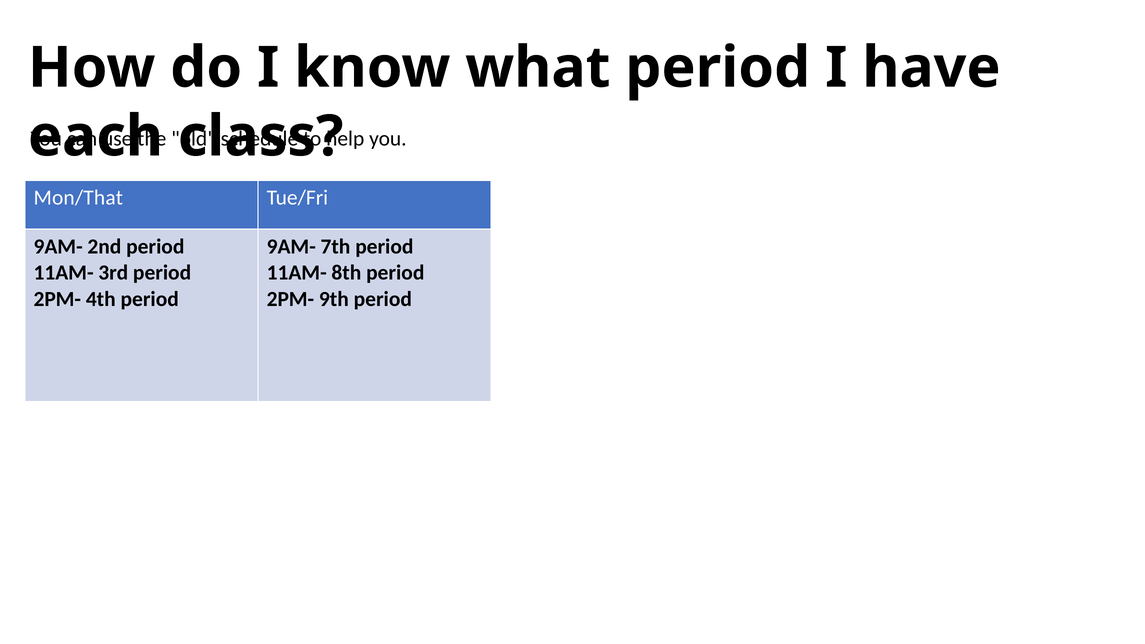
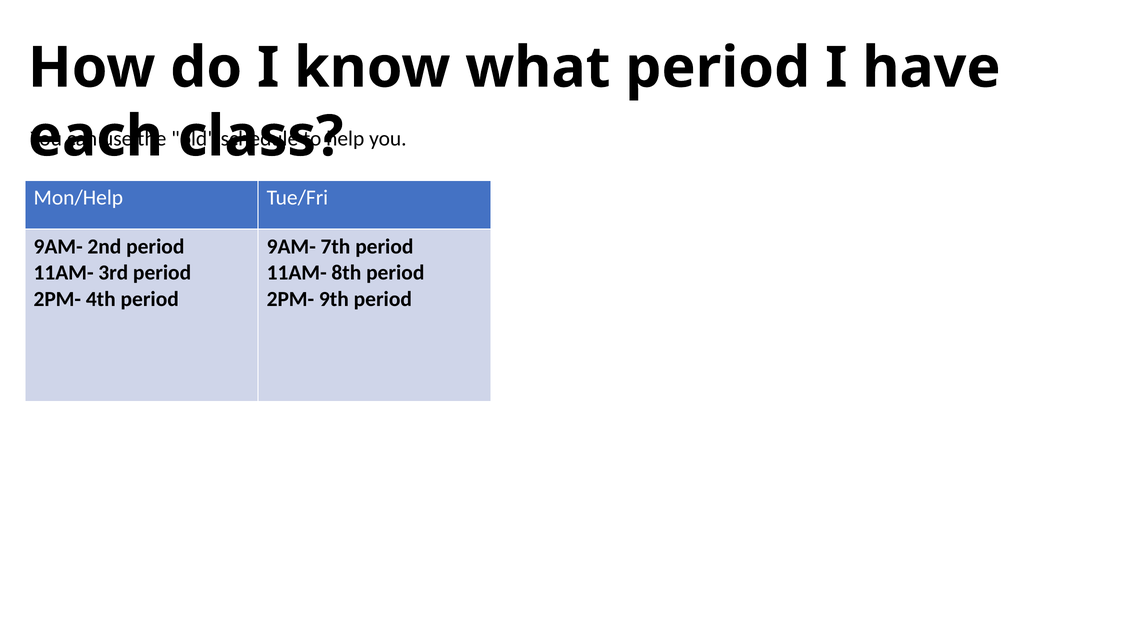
Mon/That: Mon/That -> Mon/Help
